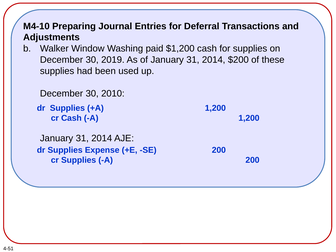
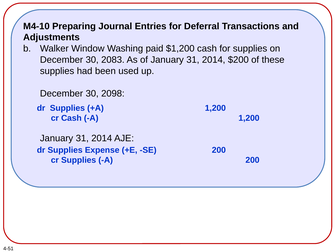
2019: 2019 -> 2083
2010: 2010 -> 2098
